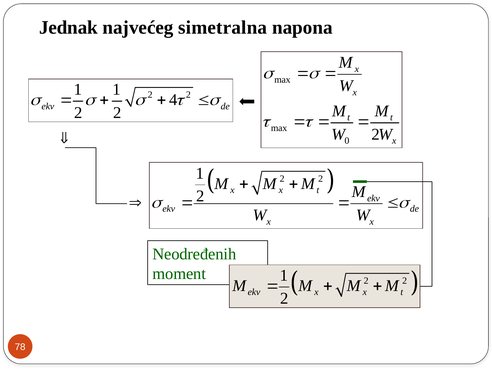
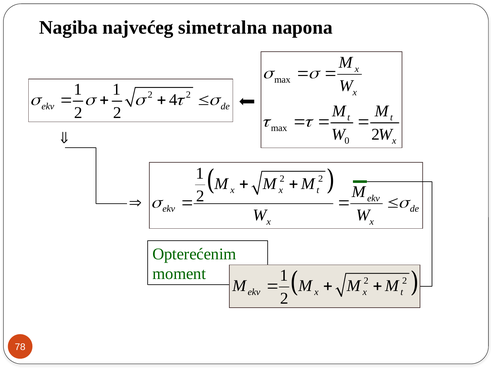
Jednak: Jednak -> Nagiba
Neodređenih: Neodređenih -> Opterećenim
